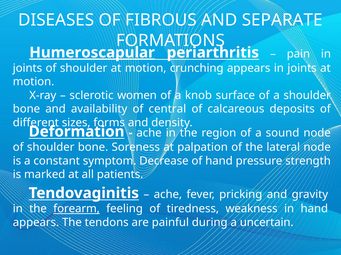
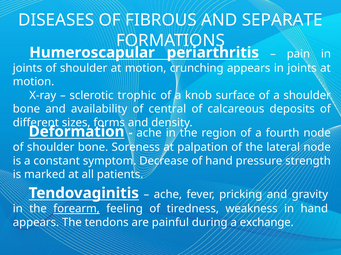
Humeroscapular underline: present -> none
women: women -> trophic
sound: sound -> fourth
uncertain: uncertain -> exchange
